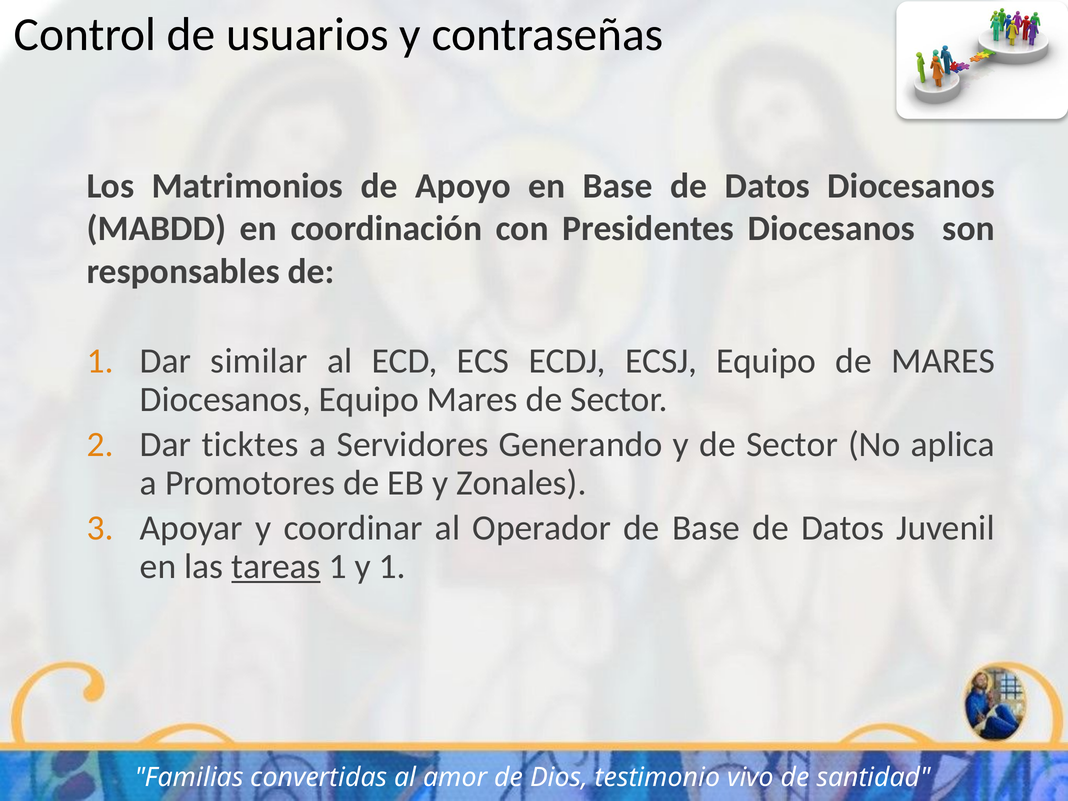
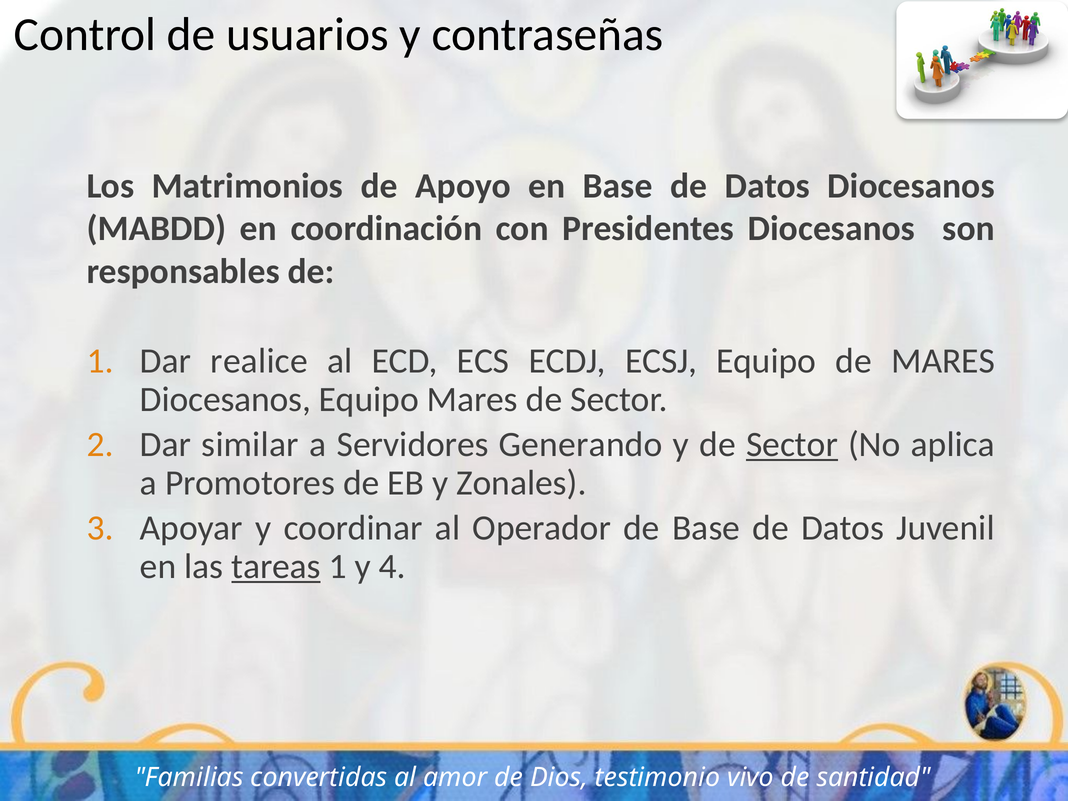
similar: similar -> realice
ticktes: ticktes -> similar
Sector at (792, 445) underline: none -> present
y 1: 1 -> 4
